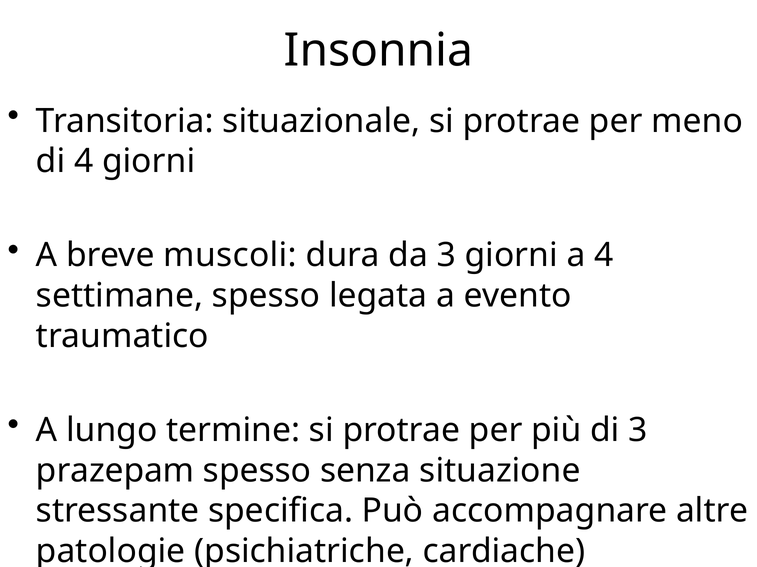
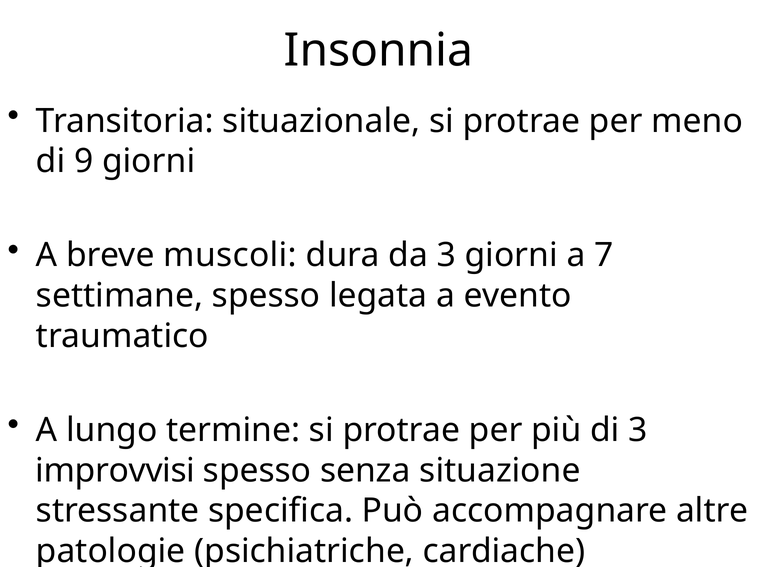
di 4: 4 -> 9
a 4: 4 -> 7
prazepam: prazepam -> improvvisi
